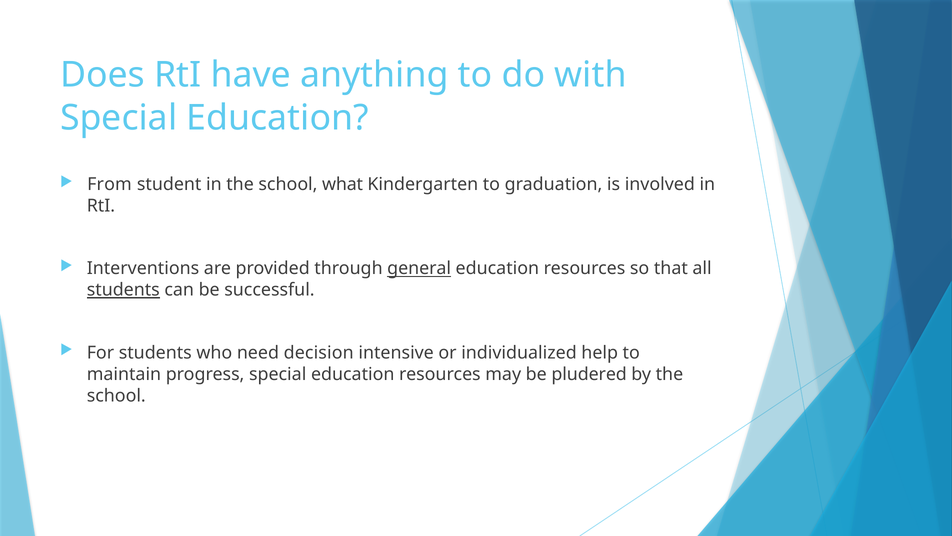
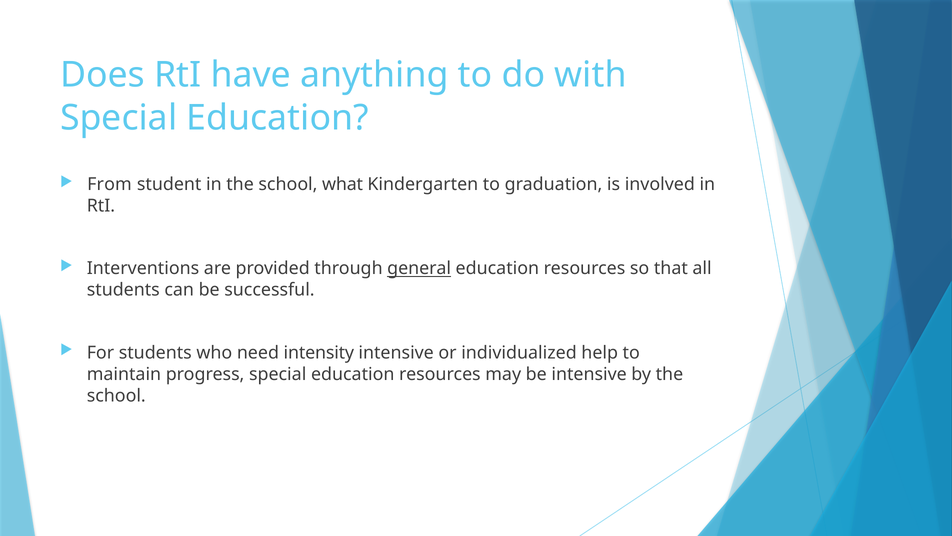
students at (123, 290) underline: present -> none
decision: decision -> intensity
be pludered: pludered -> intensive
